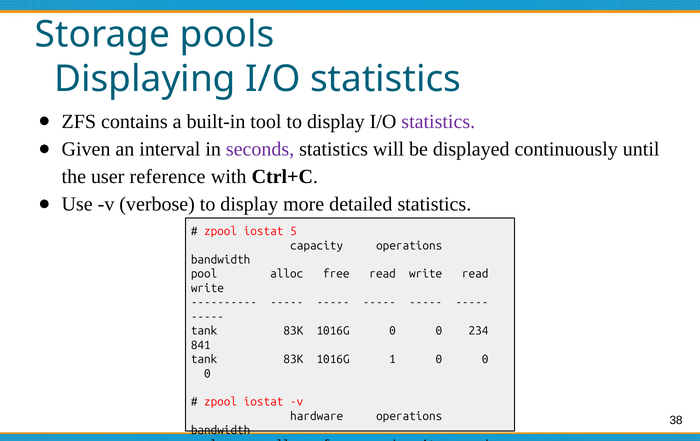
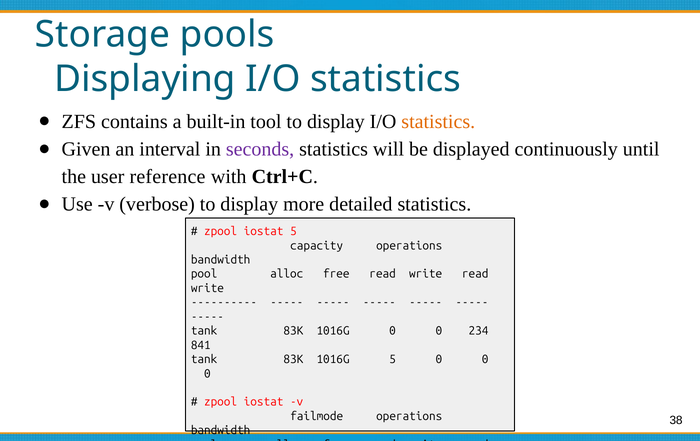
statistics at (438, 122) colour: purple -> orange
1016G 1: 1 -> 5
hardware: hardware -> failmode
